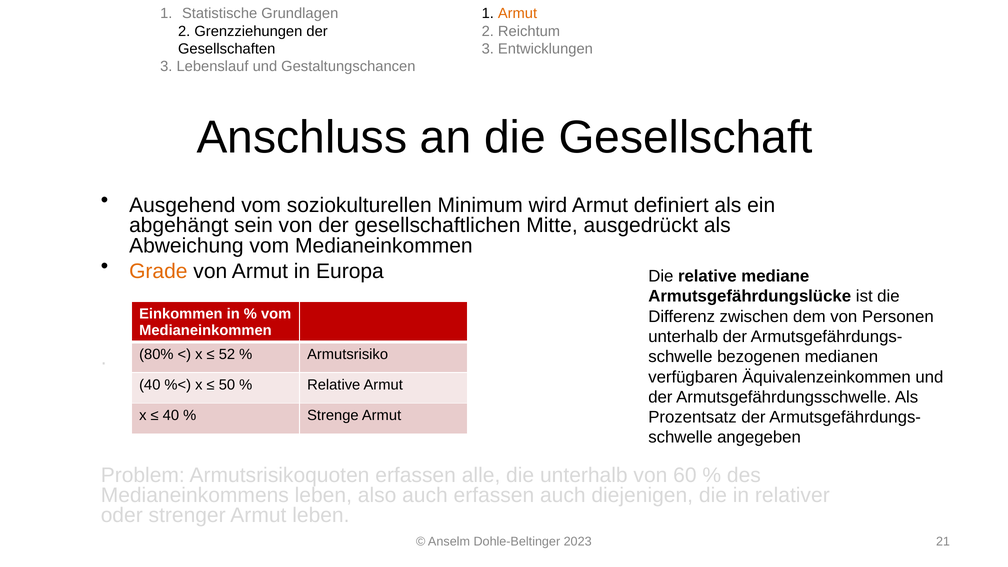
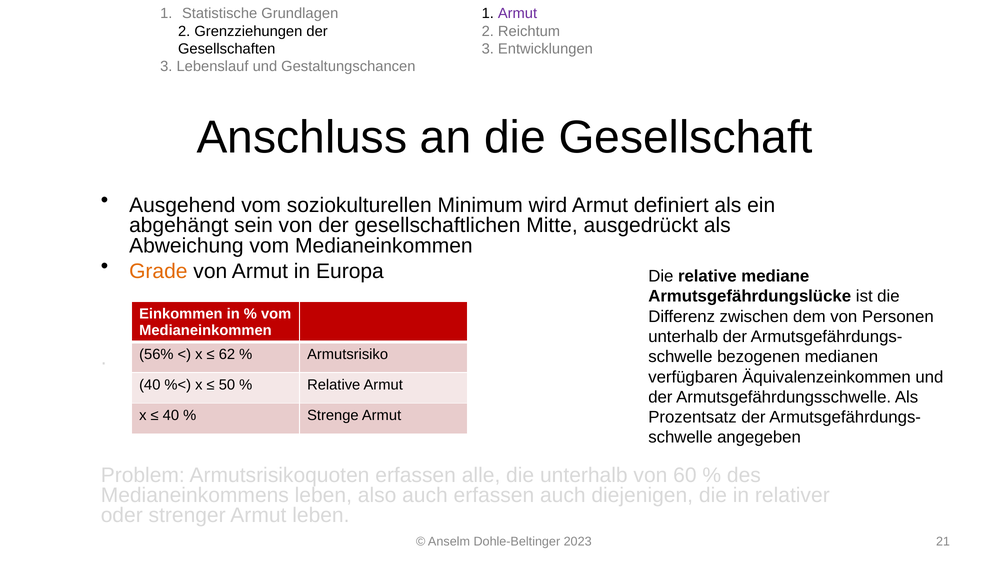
Armut at (518, 14) colour: orange -> purple
80%: 80% -> 56%
52: 52 -> 62
